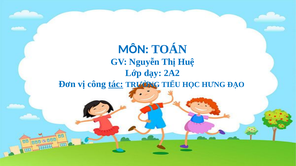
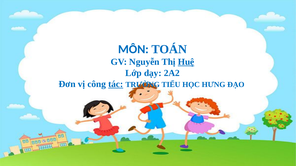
Huệ underline: none -> present
